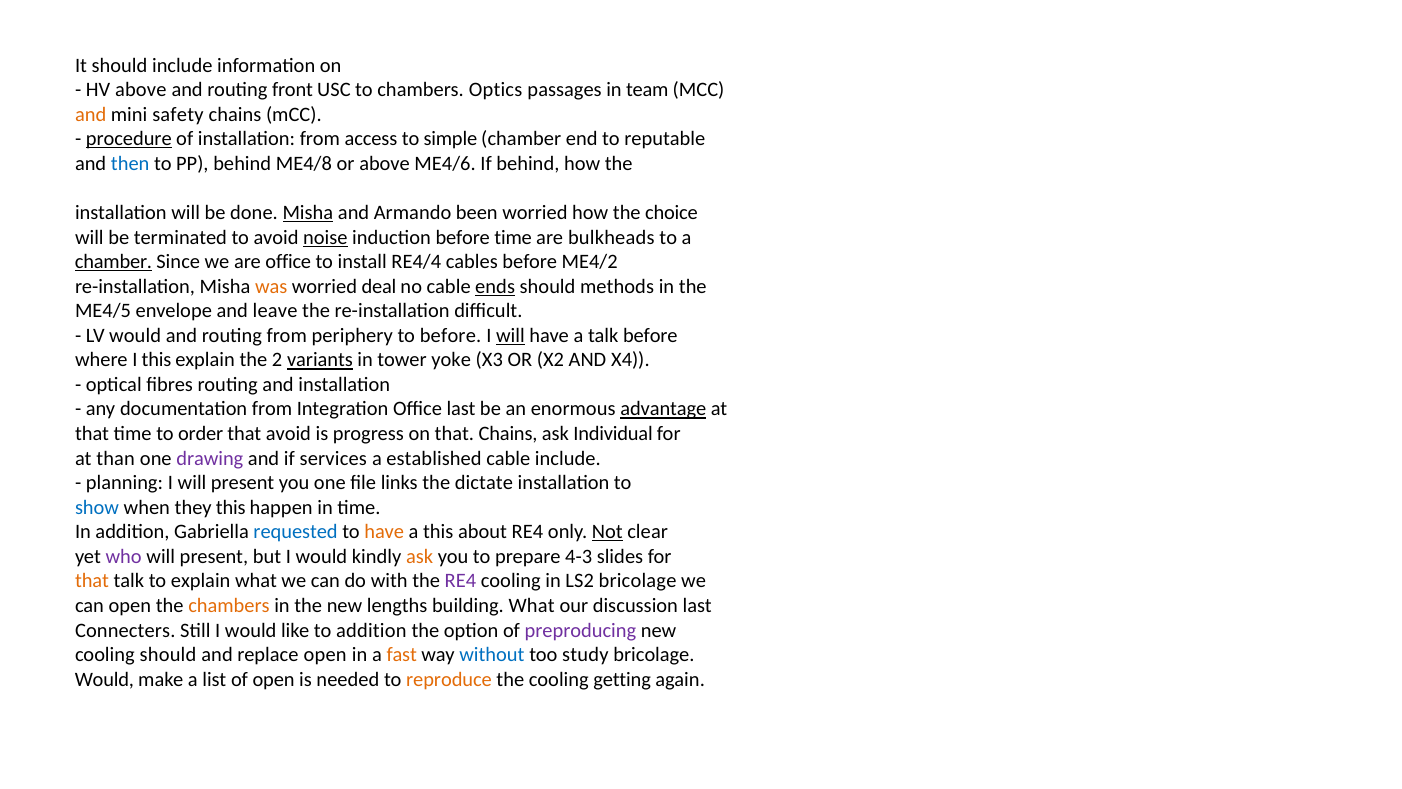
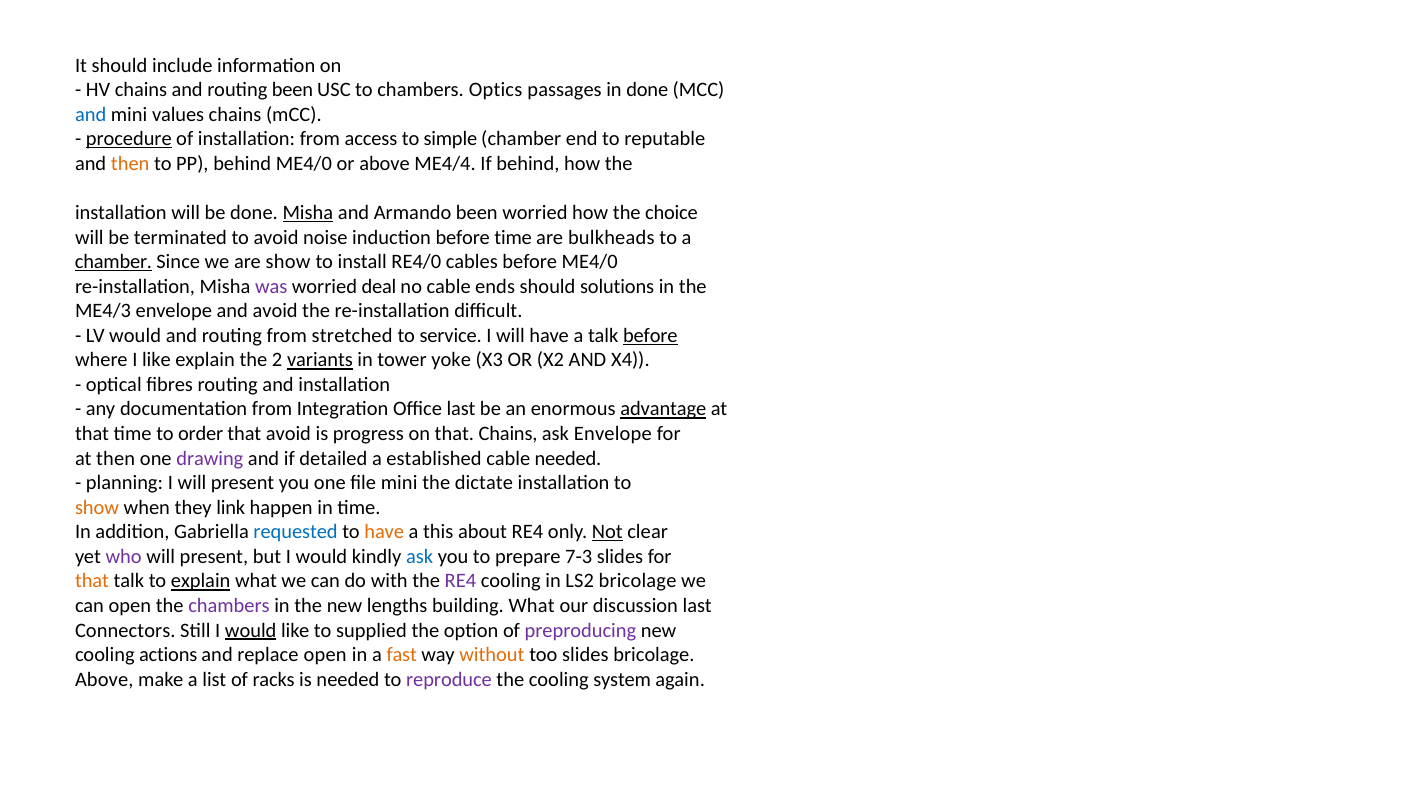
HV above: above -> chains
routing front: front -> been
in team: team -> done
and at (91, 114) colour: orange -> blue
safety: safety -> values
then at (130, 164) colour: blue -> orange
behind ME4/8: ME4/8 -> ME4/0
ME4/6: ME4/6 -> ME4/4
noise underline: present -> none
are office: office -> show
RE4/4: RE4/4 -> RE4/0
before ME4/2: ME4/2 -> ME4/0
was colour: orange -> purple
ends underline: present -> none
methods: methods -> solutions
ME4/5: ME4/5 -> ME4/3
and leave: leave -> avoid
periphery: periphery -> stretched
to before: before -> service
will at (510, 335) underline: present -> none
before at (650, 335) underline: none -> present
I this: this -> like
ask Individual: Individual -> Envelope
at than: than -> then
services: services -> detailed
cable include: include -> needed
file links: links -> mini
show at (97, 507) colour: blue -> orange
they this: this -> link
ask at (420, 556) colour: orange -> blue
4-3: 4-3 -> 7-3
explain at (201, 581) underline: none -> present
chambers at (229, 605) colour: orange -> purple
Connecters: Connecters -> Connectors
would at (251, 630) underline: none -> present
to addition: addition -> supplied
cooling should: should -> actions
without colour: blue -> orange
too study: study -> slides
Would at (104, 679): Would -> Above
of open: open -> racks
reproduce colour: orange -> purple
getting: getting -> system
